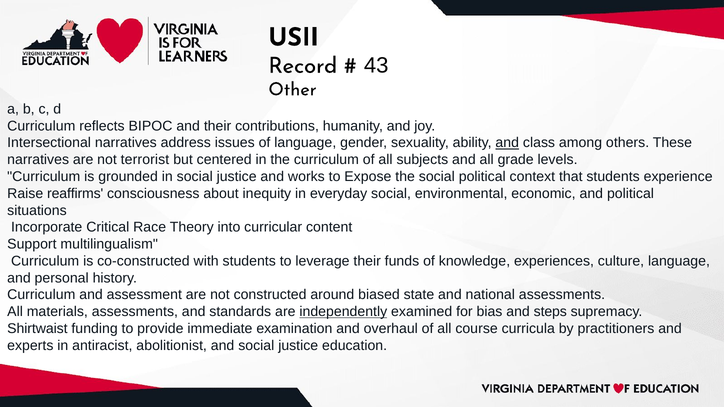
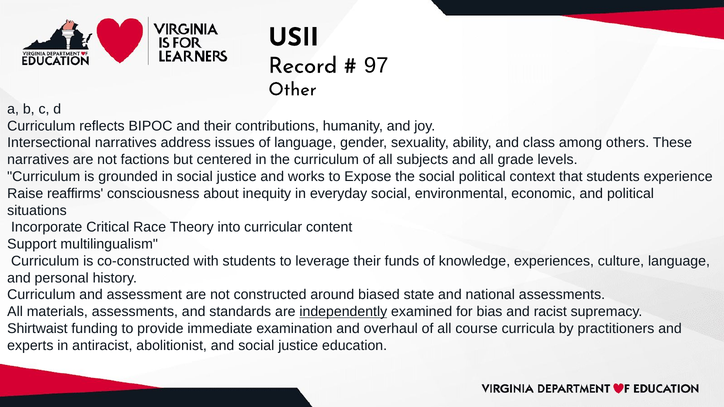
43: 43 -> 97
and at (507, 143) underline: present -> none
terrorist: terrorist -> factions
steps: steps -> racist
